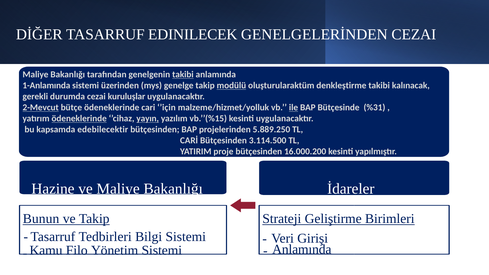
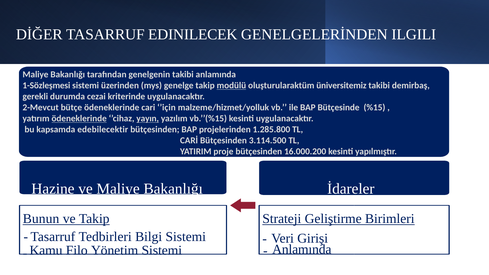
GENELGELERİNDEN CEZAI: CEZAI -> ILGILI
takibi at (183, 75) underline: present -> none
1-Anlamında: 1-Anlamında -> 1-Sözleşmesi
denkleştirme: denkleştirme -> üniversitemiz
kalınacak: kalınacak -> demirbaş
kuruluşlar: kuruluşlar -> kriterinde
2-Mevcut underline: present -> none
ile underline: present -> none
%31: %31 -> %15
5.889.250: 5.889.250 -> 1.285.800
